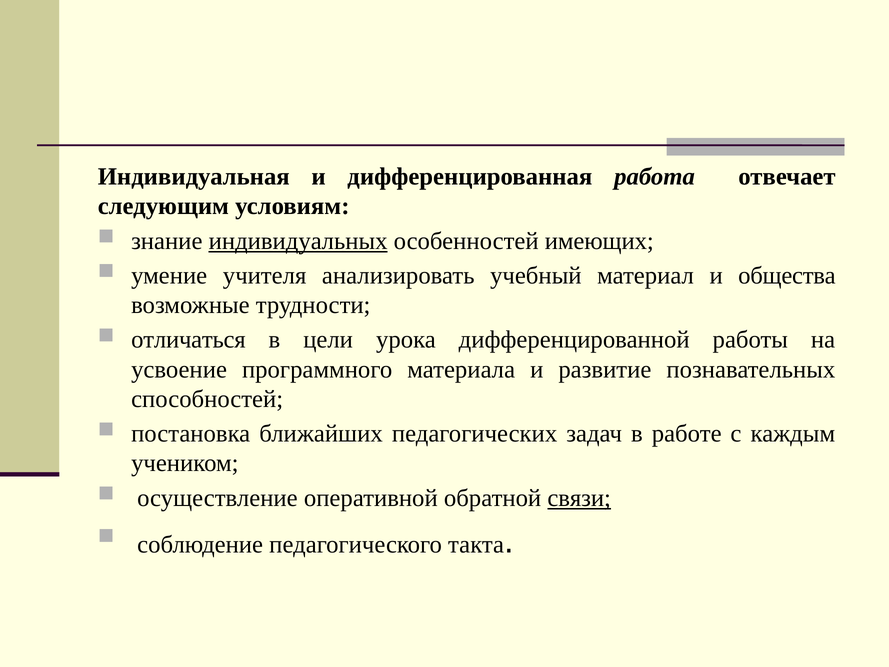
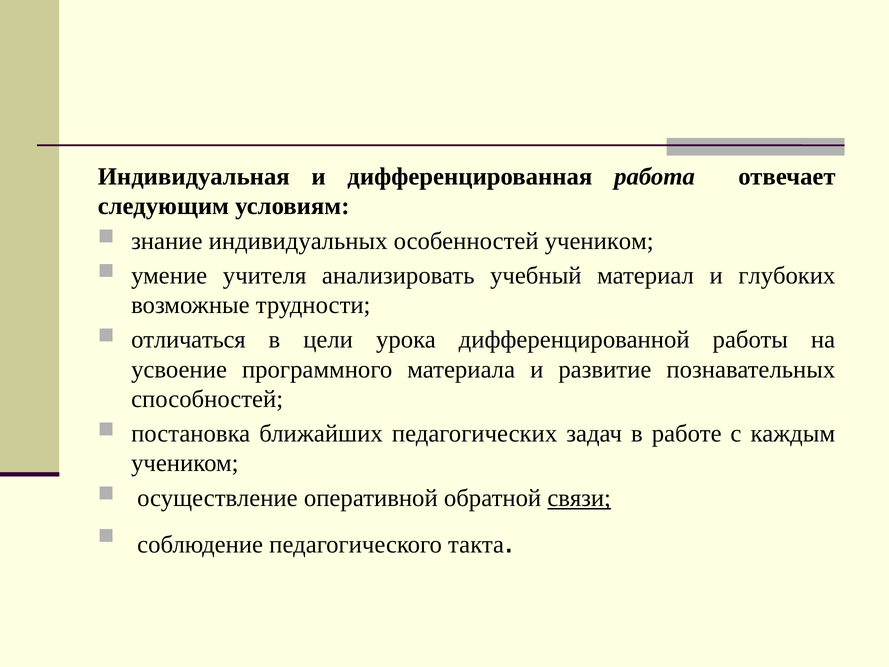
индивидуальных underline: present -> none
особенностей имеющих: имеющих -> учеником
общества: общества -> глубоких
